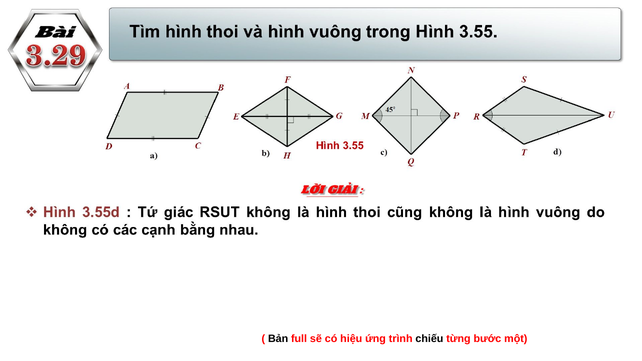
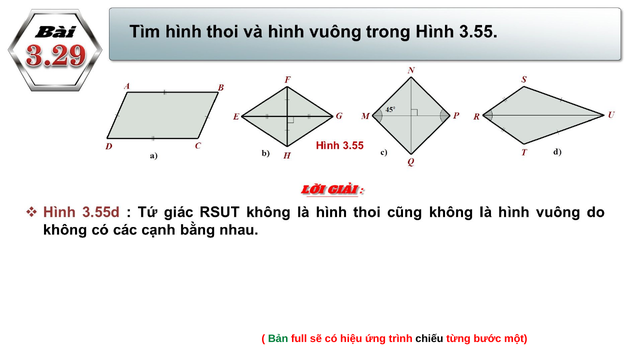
Bản colour: black -> green
